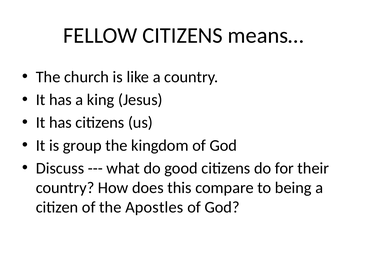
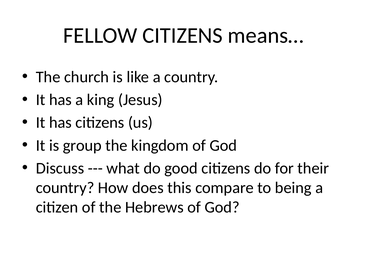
Apostles: Apostles -> Hebrews
